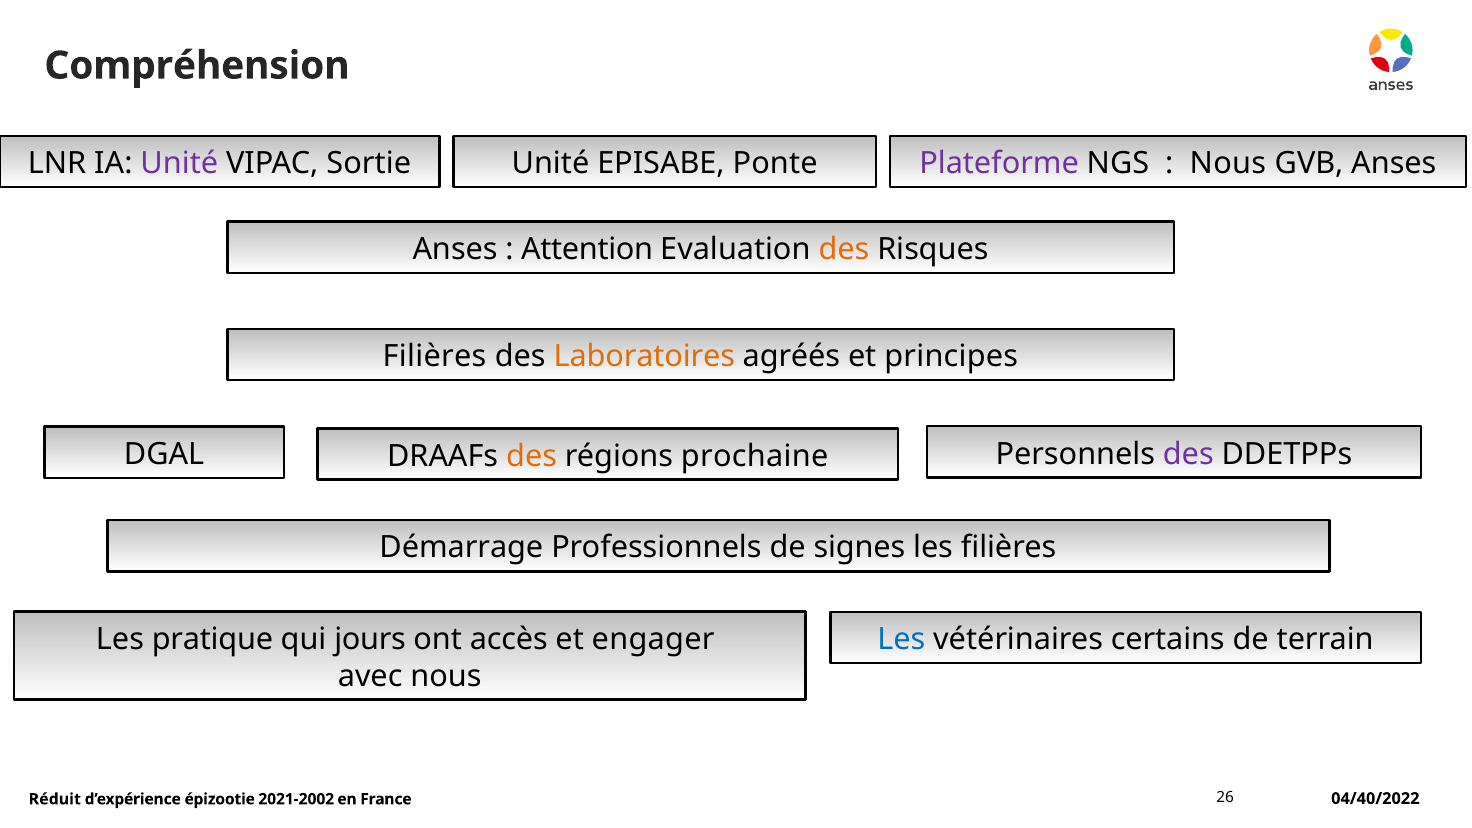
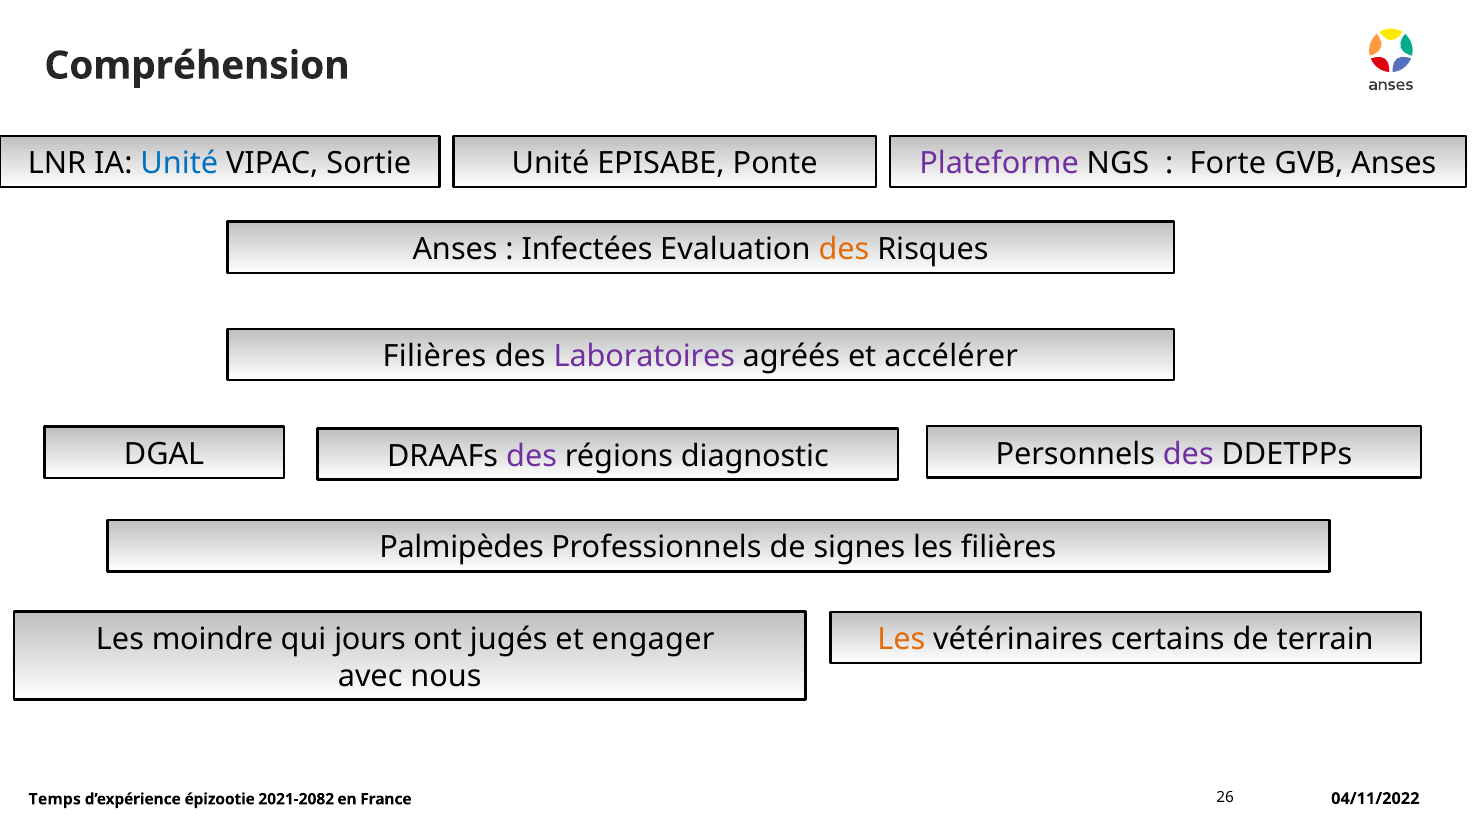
Unité at (179, 164) colour: purple -> blue
Nous at (1228, 164): Nous -> Forte
Attention: Attention -> Infectées
Laboratoires colour: orange -> purple
principes: principes -> accélérer
des at (532, 456) colour: orange -> purple
prochaine: prochaine -> diagnostic
Démarrage: Démarrage -> Palmipèdes
pratique: pratique -> moindre
accès: accès -> jugés
Les at (901, 640) colour: blue -> orange
Réduit: Réduit -> Temps
2021-2002: 2021-2002 -> 2021-2082
04/40/2022: 04/40/2022 -> 04/11/2022
